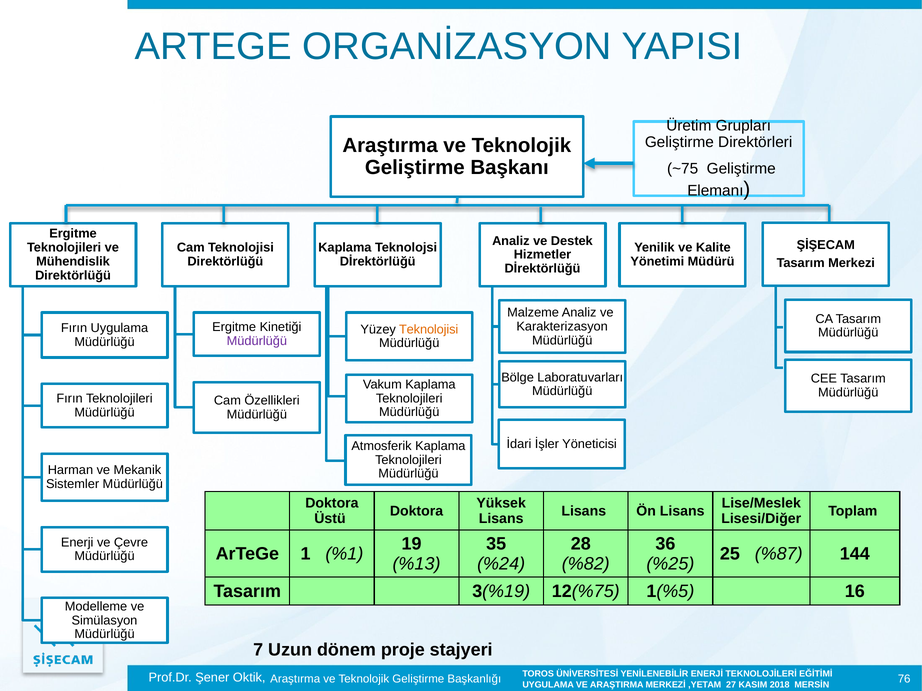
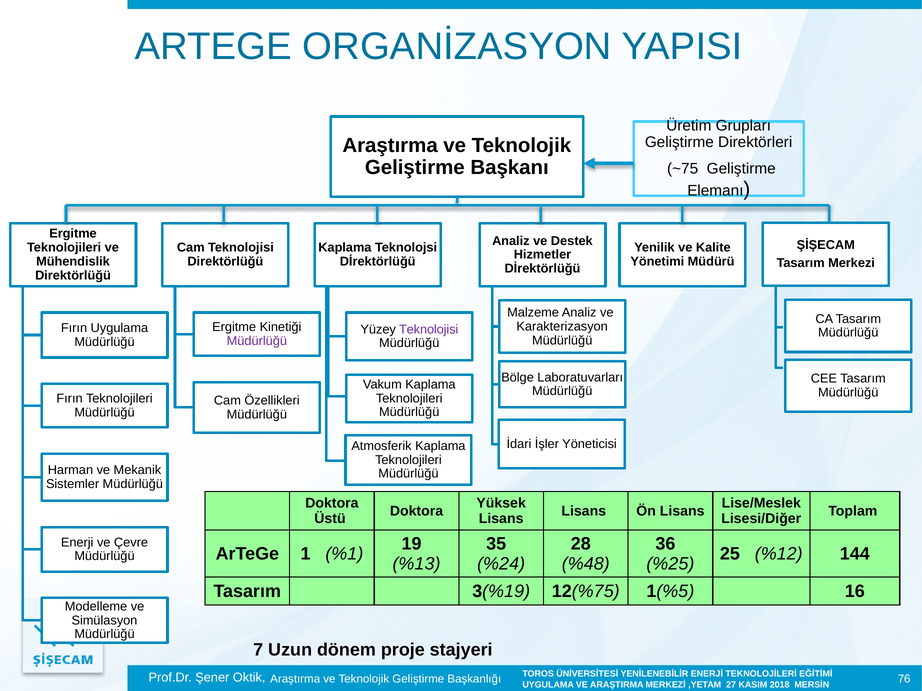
Teknolojisi at (429, 330) colour: orange -> purple
%87: %87 -> %12
%82: %82 -> %48
